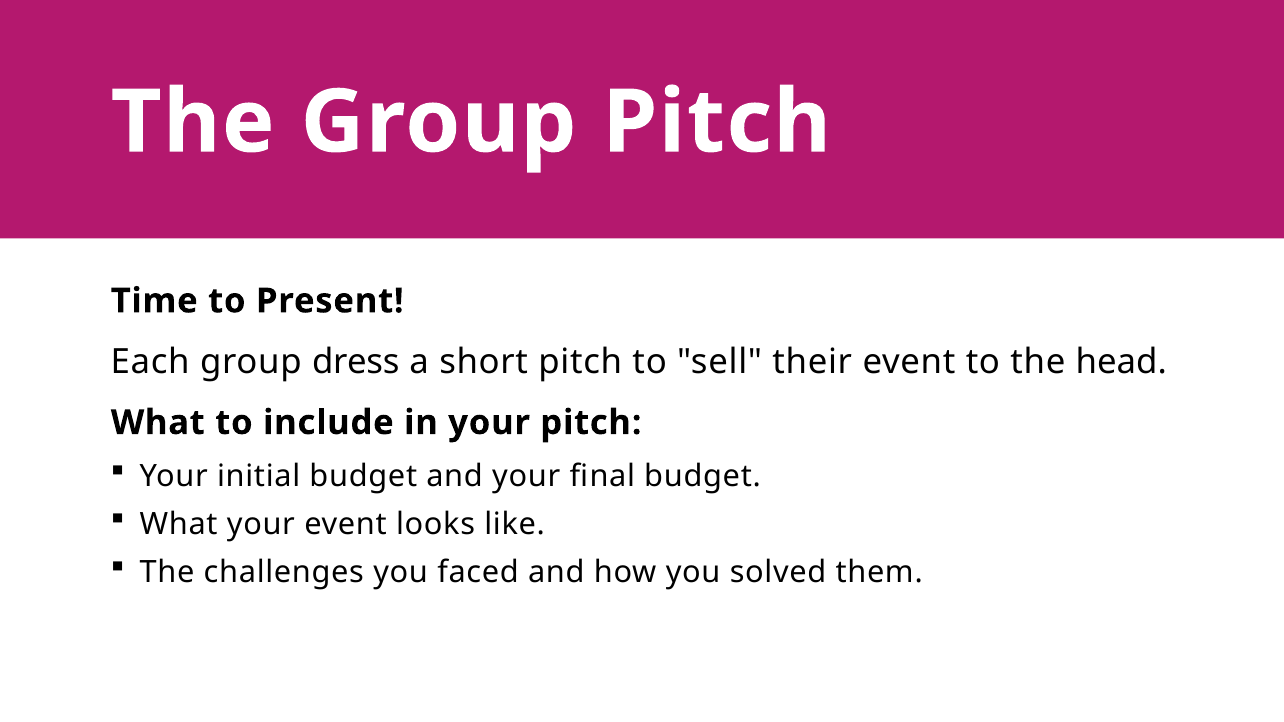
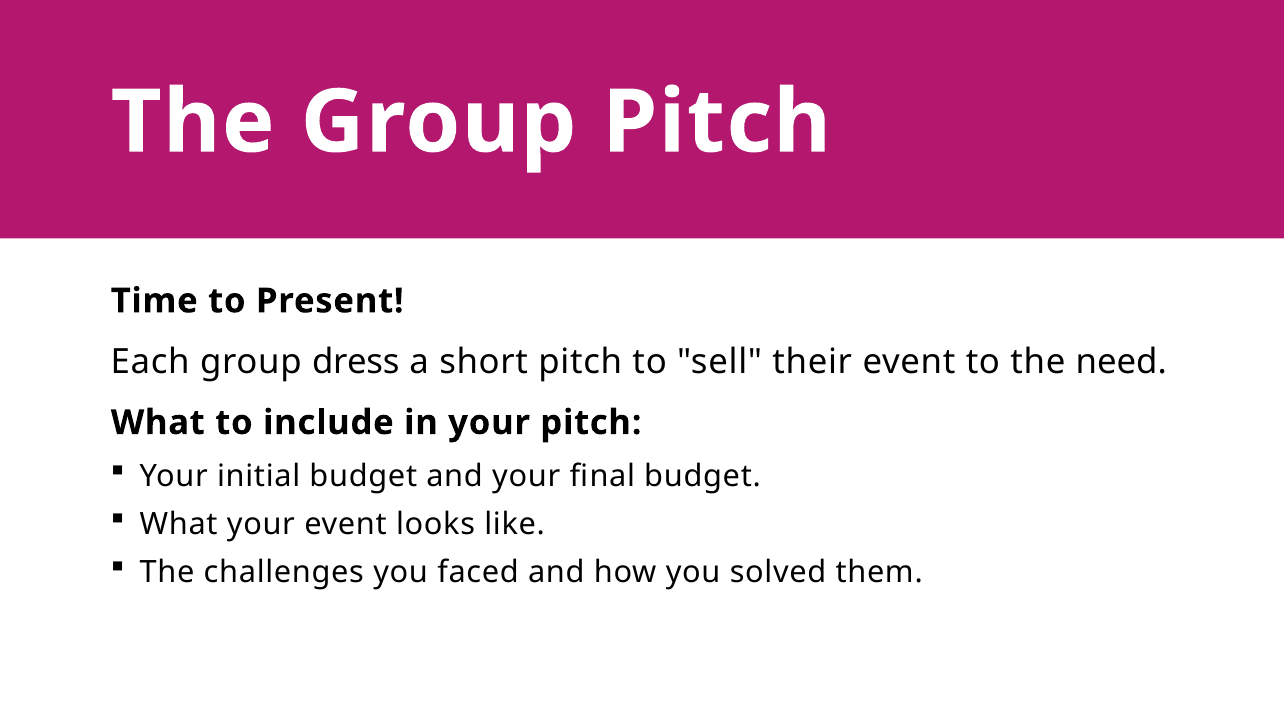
head: head -> need
